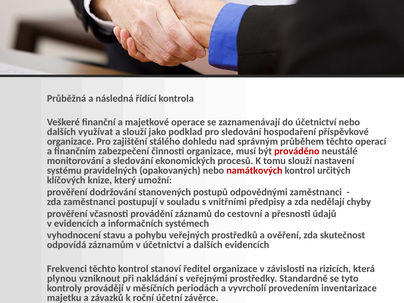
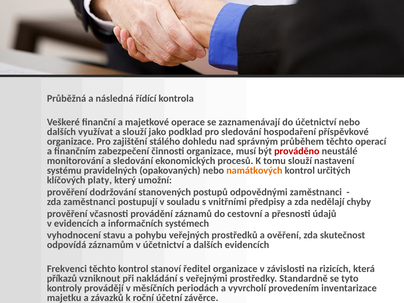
namátkových colour: red -> orange
knize: knize -> platy
plynou: plynou -> příkazů
